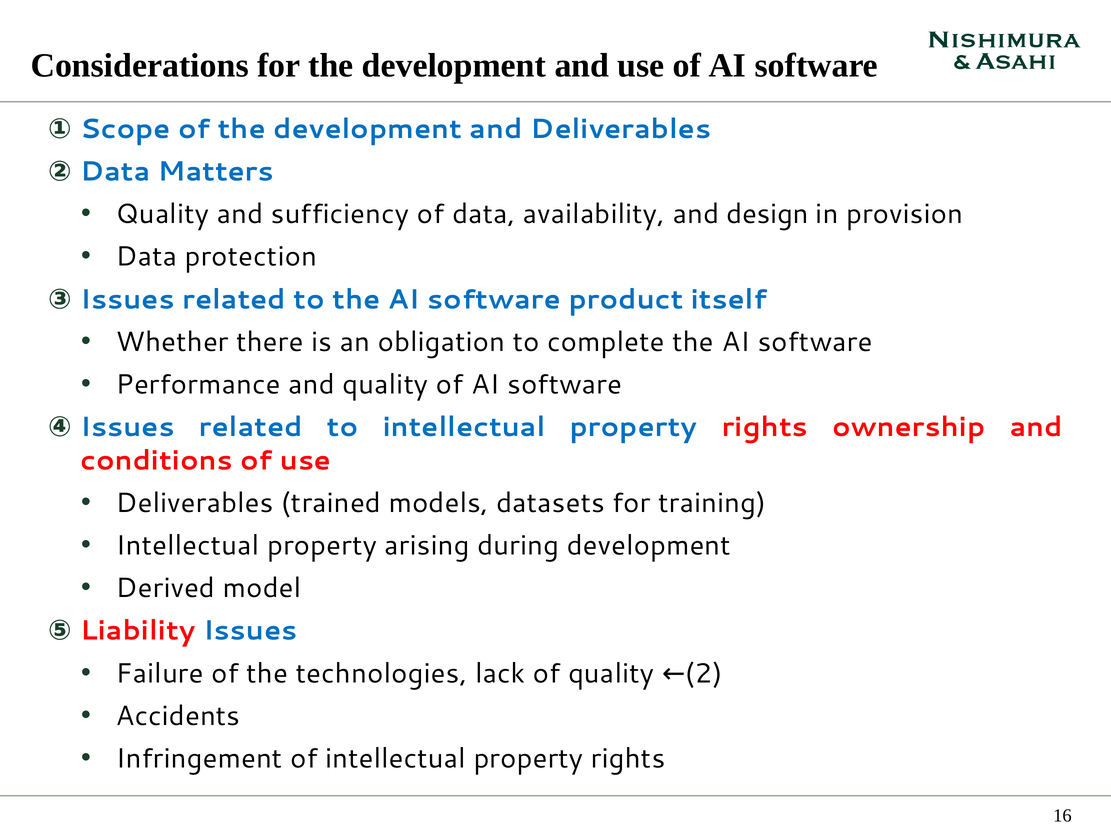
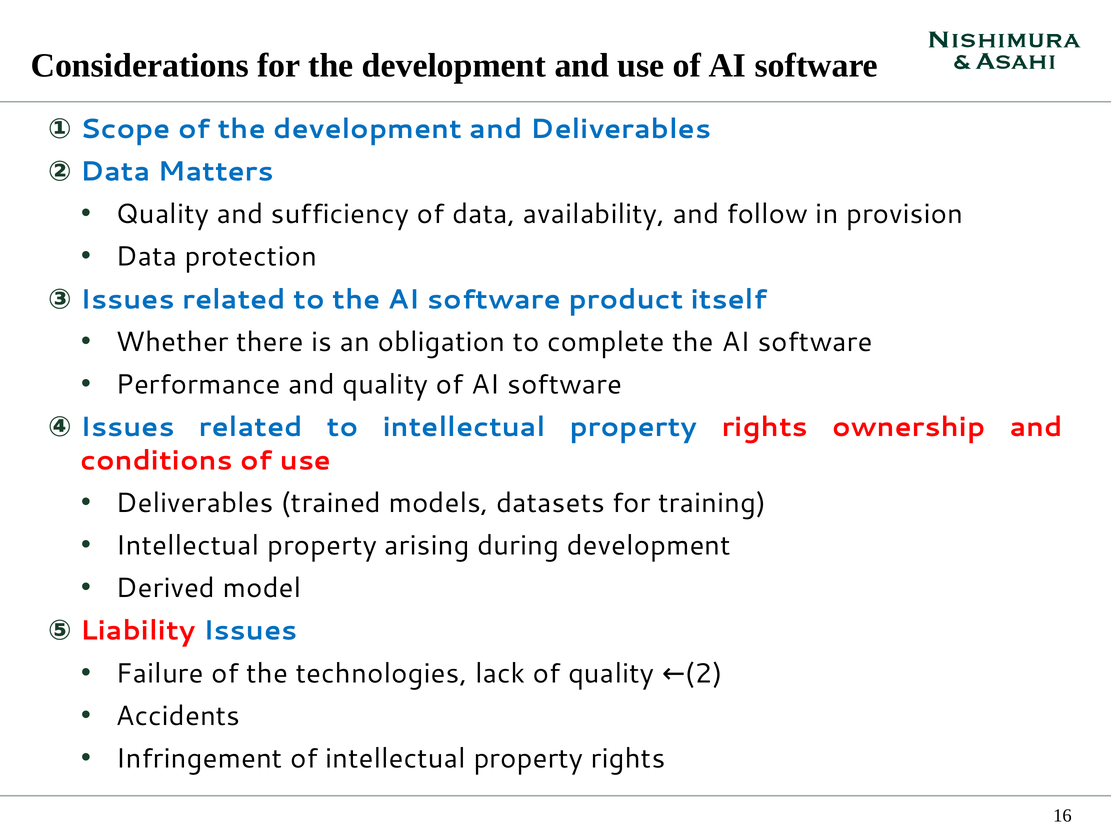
design: design -> follow
